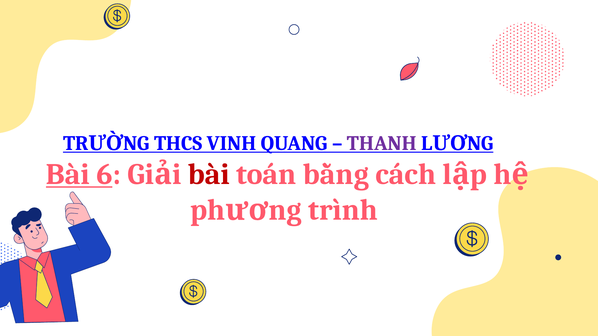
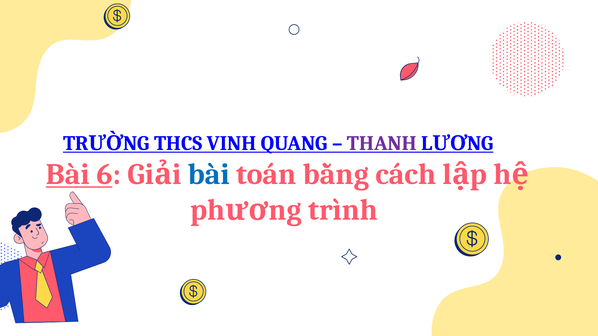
bài at (209, 174) colour: red -> blue
